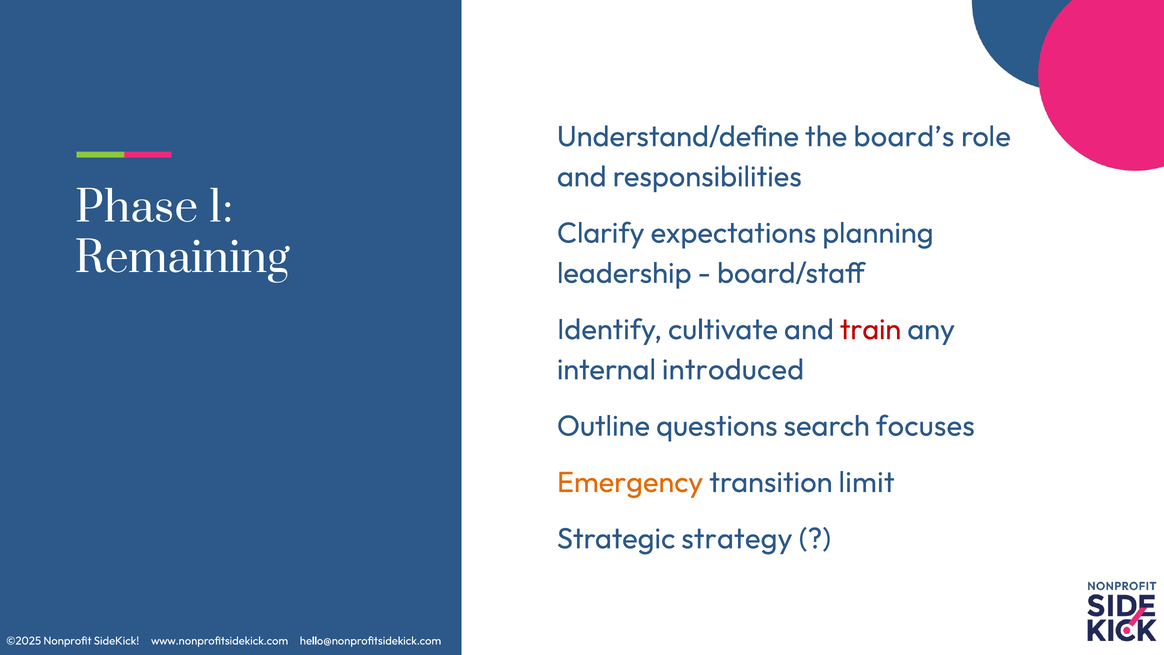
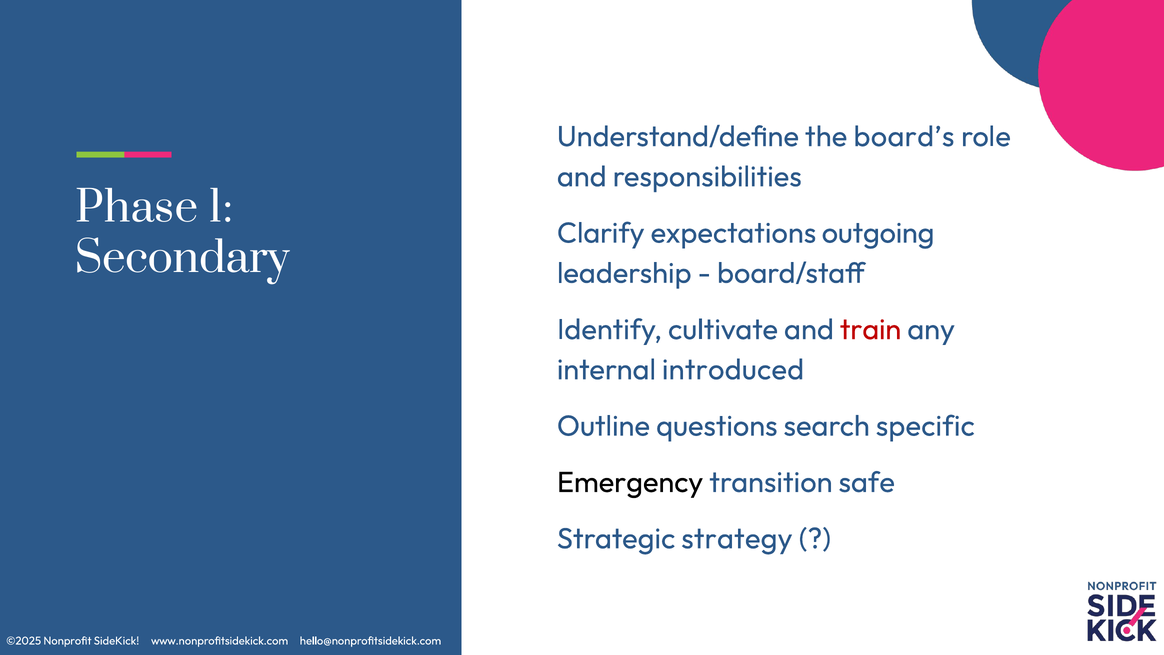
planning: planning -> outgoing
Remaining: Remaining -> Secondary
focuses: focuses -> specific
Emergency colour: orange -> black
limit: limit -> safe
